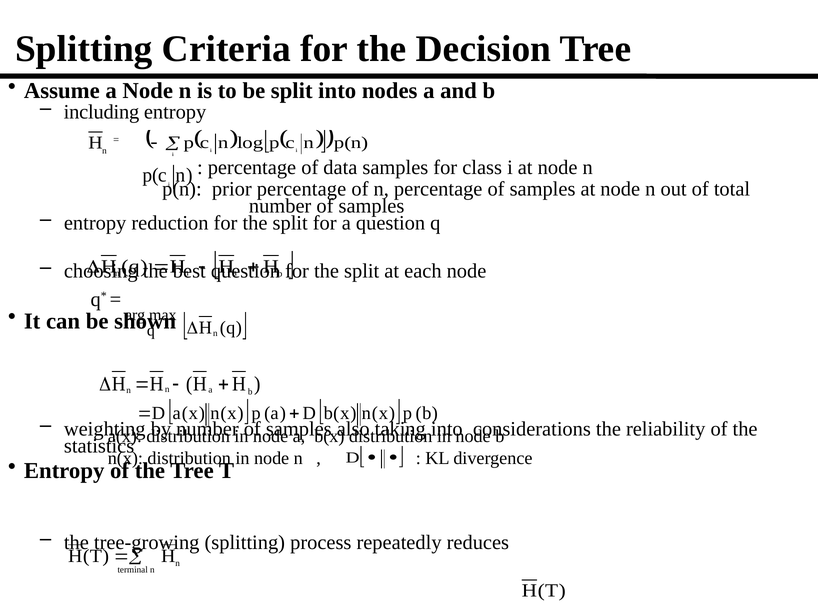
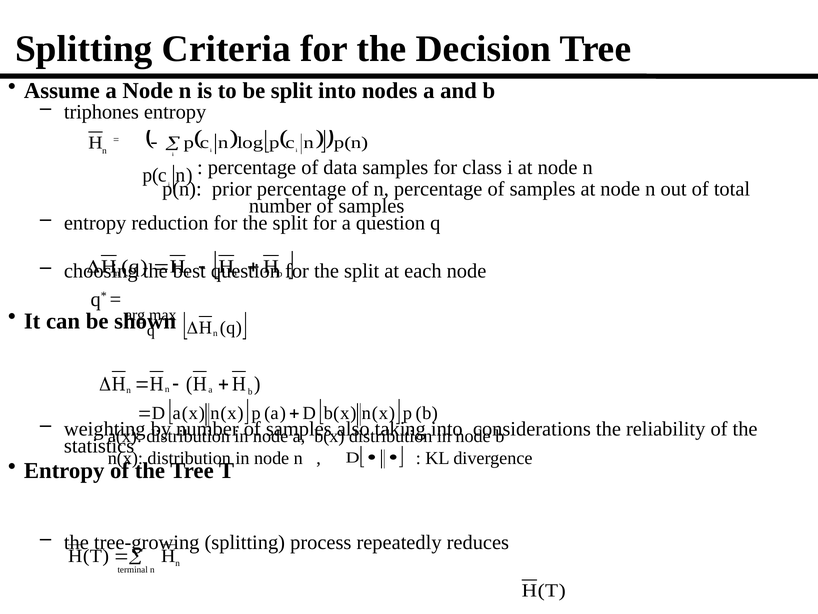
including: including -> triphones
